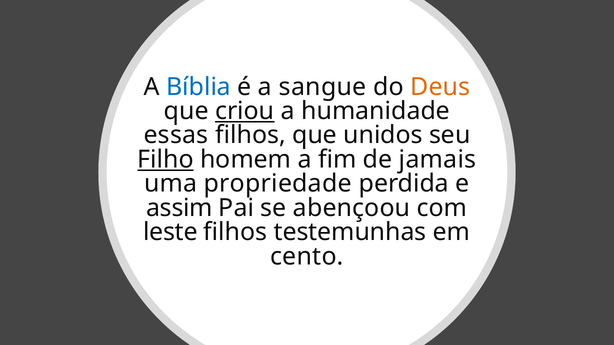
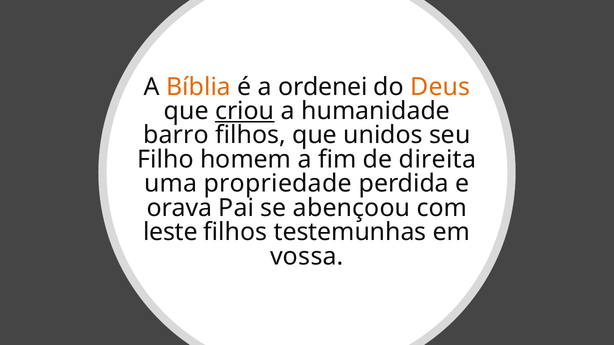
Bíblia colour: blue -> orange
sangue: sangue -> ordenei
essas: essas -> barro
Filho underline: present -> none
jamais: jamais -> direita
assim: assim -> orava
cento: cento -> vossa
